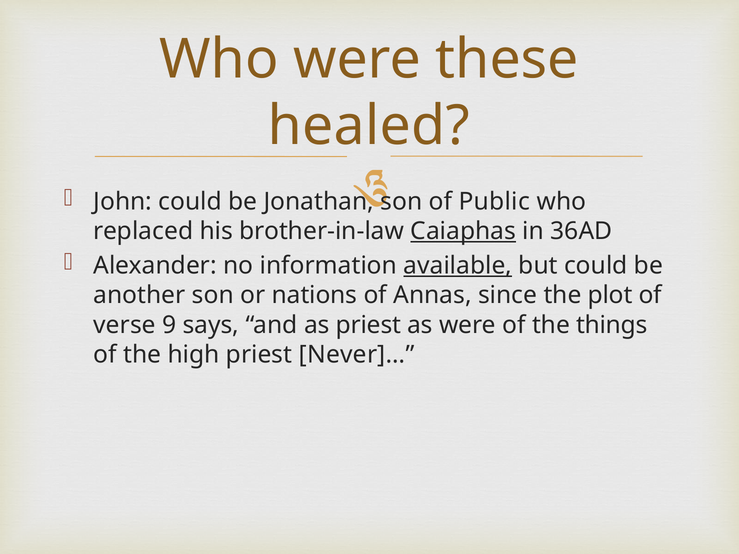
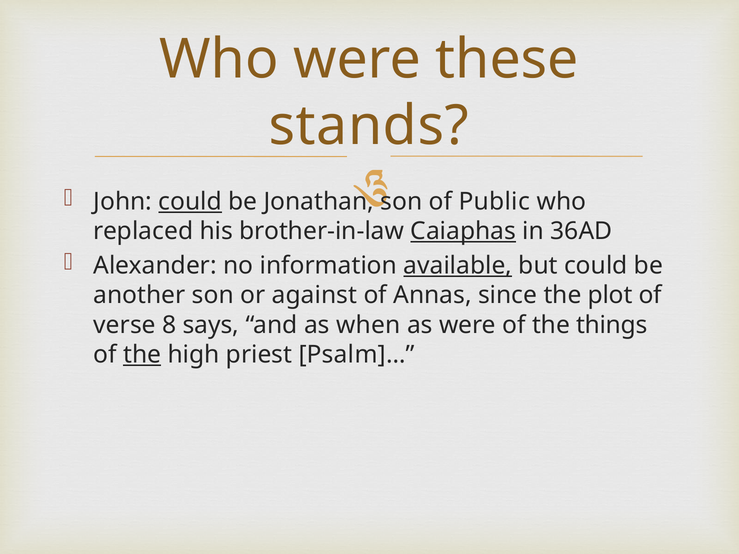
healed: healed -> stands
could at (190, 202) underline: none -> present
nations: nations -> against
9: 9 -> 8
as priest: priest -> when
the at (142, 355) underline: none -> present
Never]…: Never]… -> Psalm]…
